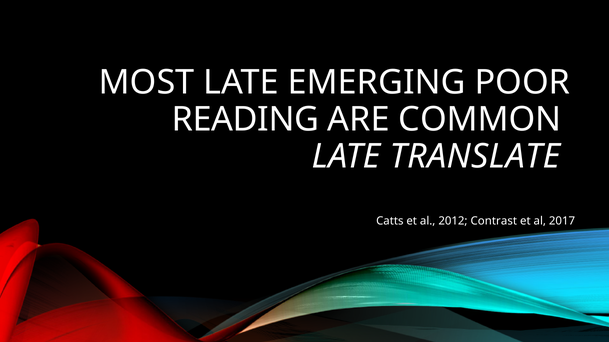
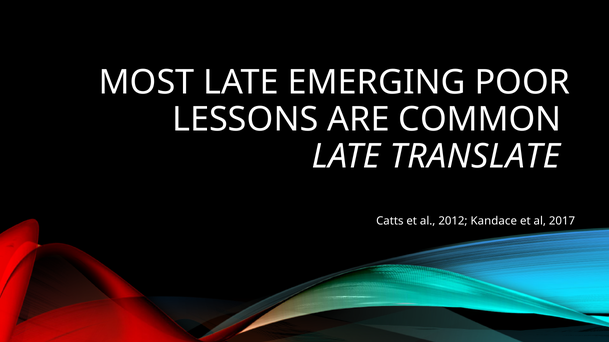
READING: READING -> LESSONS
Contrast: Contrast -> Kandace
